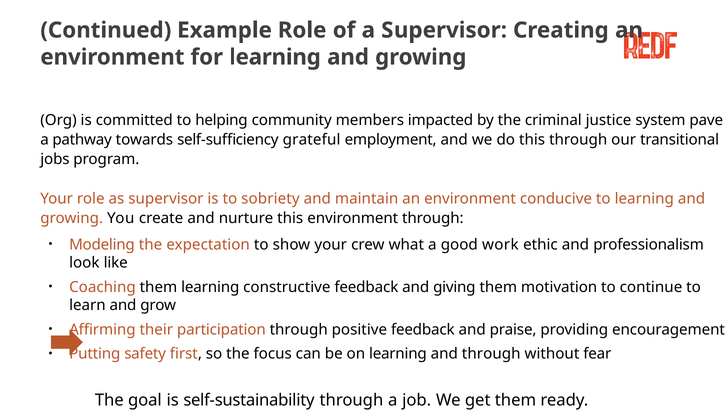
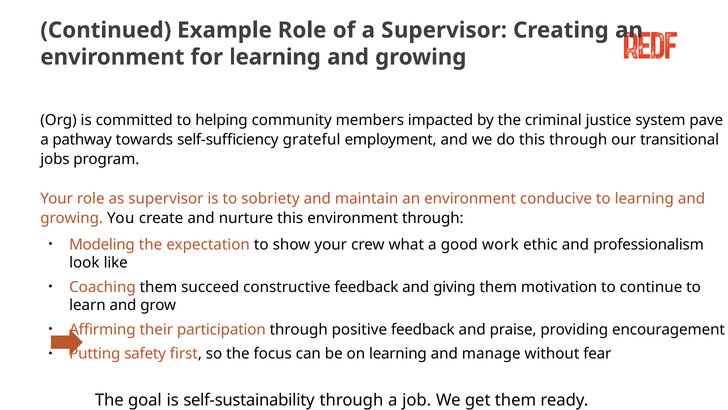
them learning: learning -> succeed
and through: through -> manage
